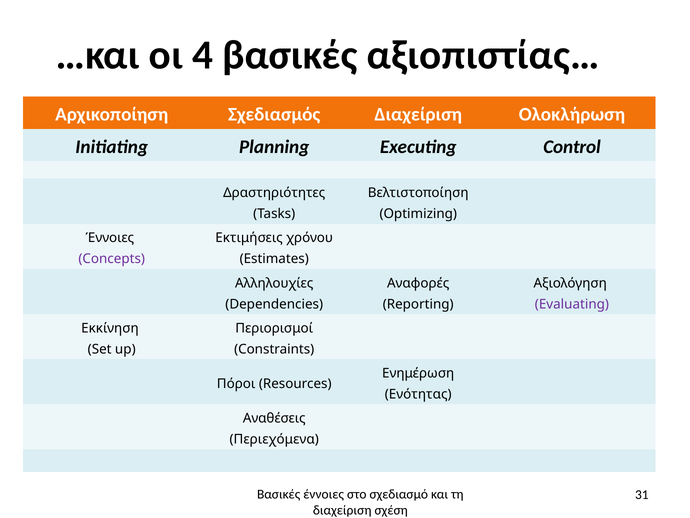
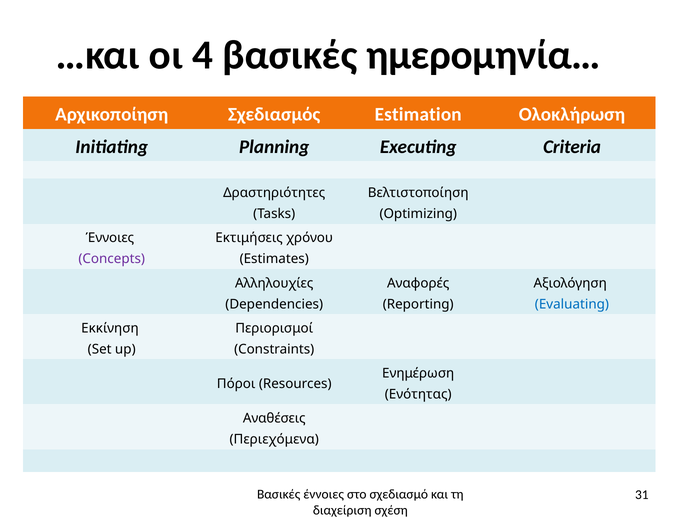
αξιοπιστίας…: αξιοπιστίας… -> ημερομηνία…
Σχεδιασμός Διαχείριση: Διαχείριση -> Estimation
Control: Control -> Criteria
Evaluating colour: purple -> blue
